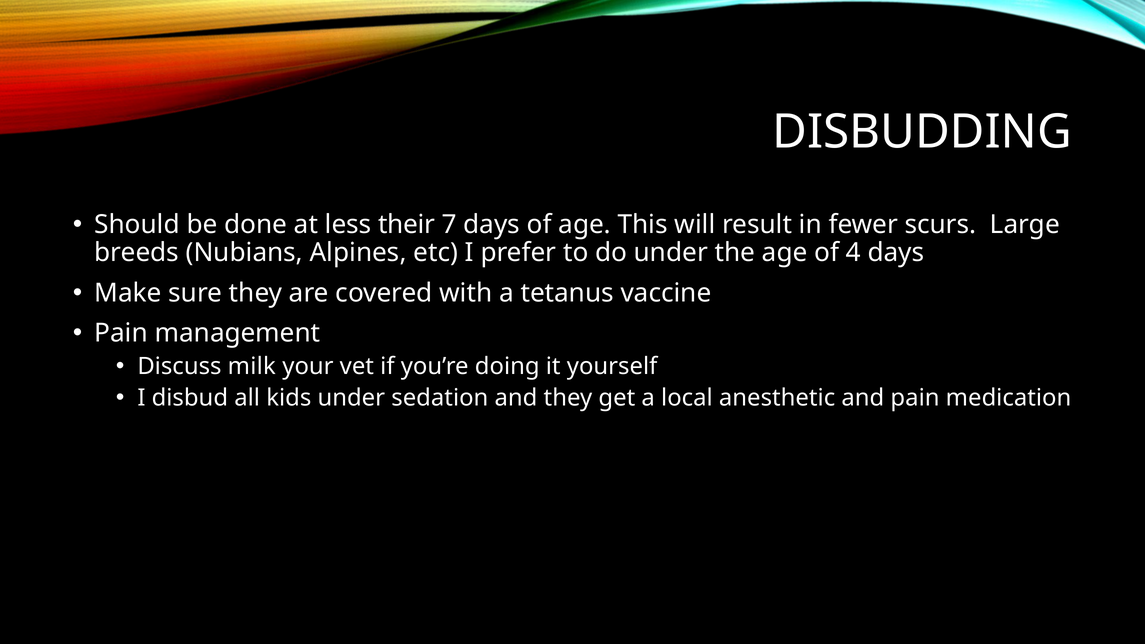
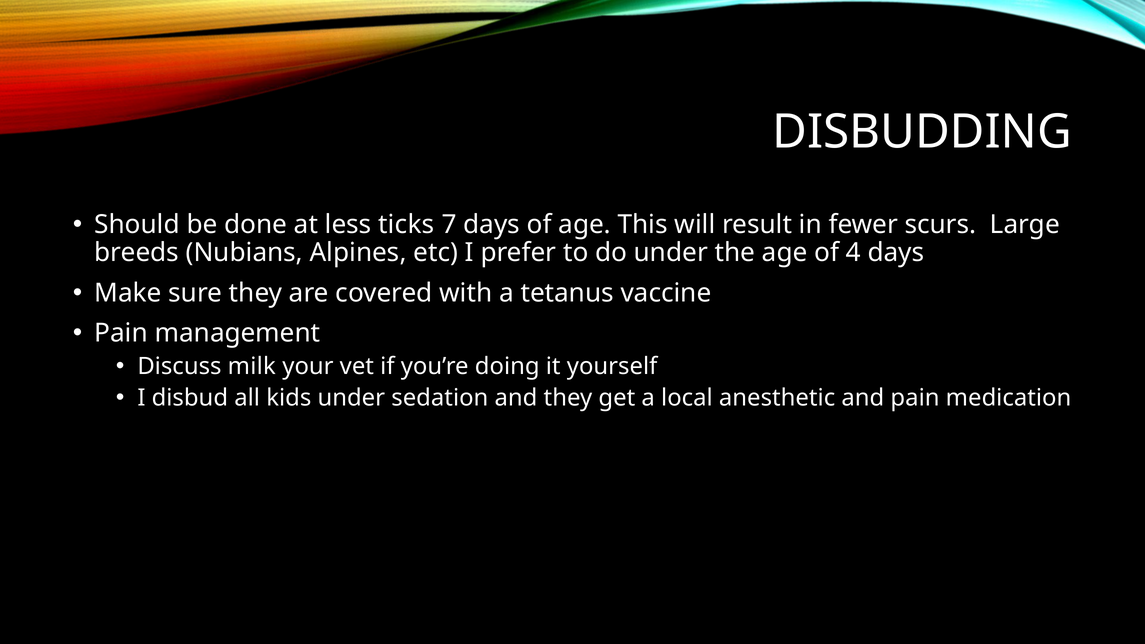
their: their -> ticks
